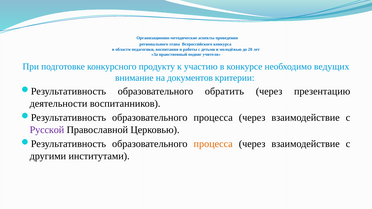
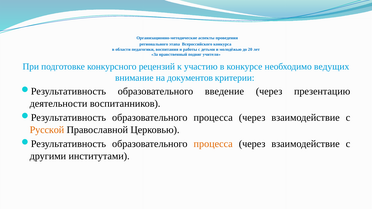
продукту: продукту -> рецензий
обратить: обратить -> введение
Русской colour: purple -> orange
